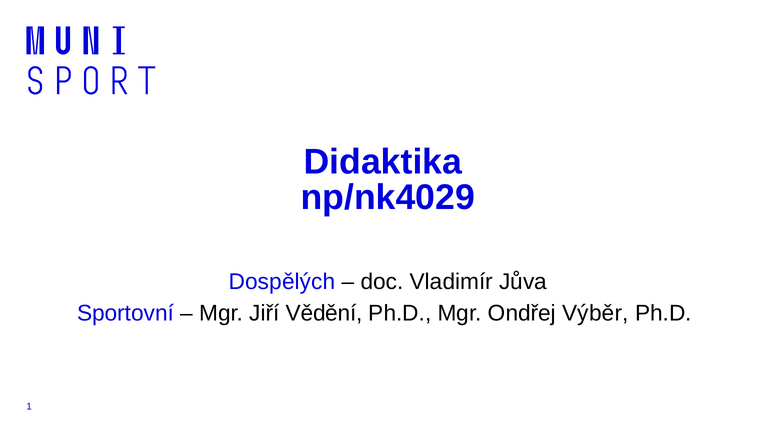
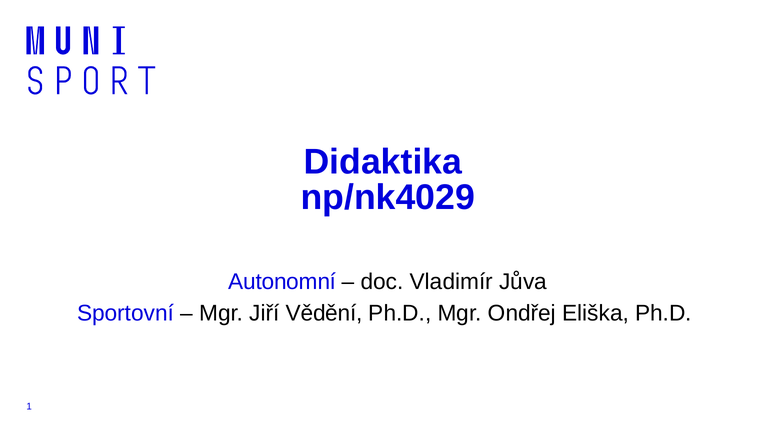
Dospělých: Dospělých -> Autonomní
Výběr: Výběr -> Eliška
